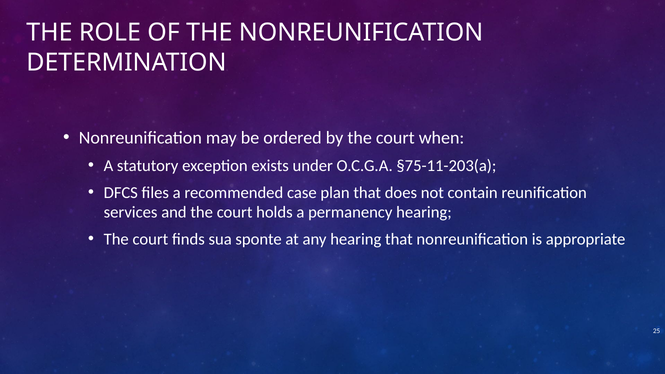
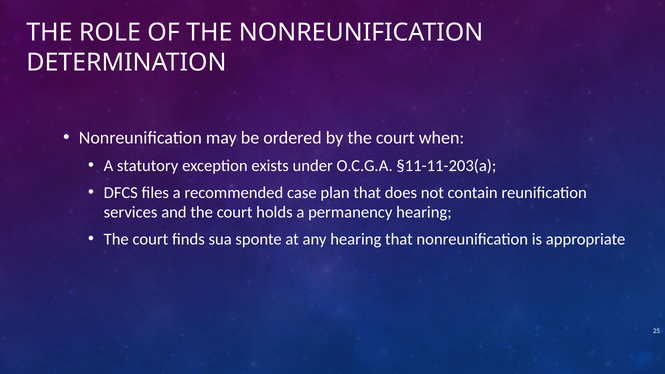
§75-11-203(a: §75-11-203(a -> §11-11-203(a
